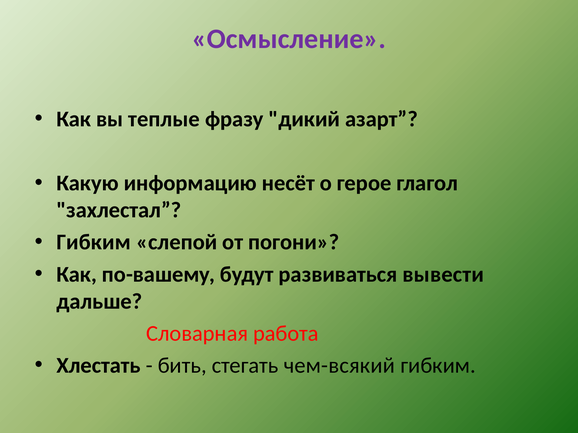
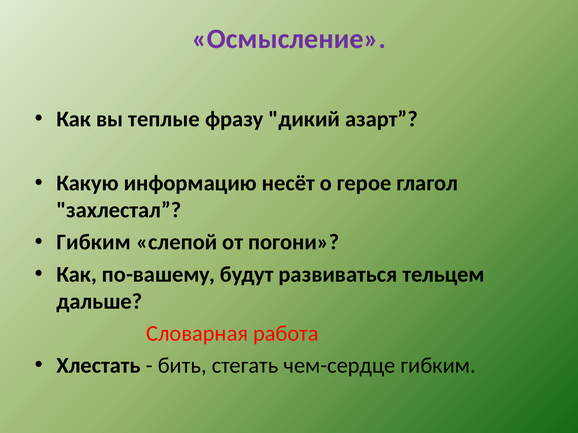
вывести: вывести -> тельцем
чем-всякий: чем-всякий -> чем-сердце
